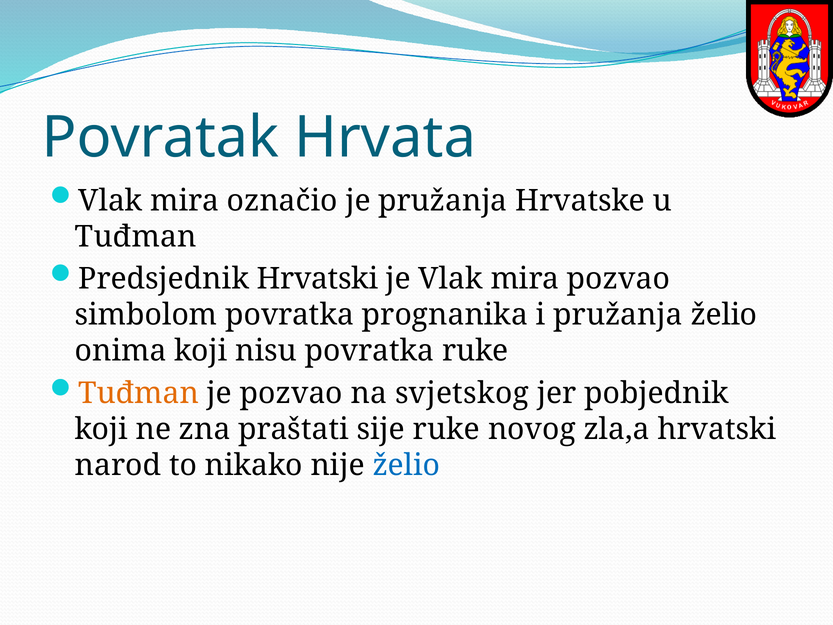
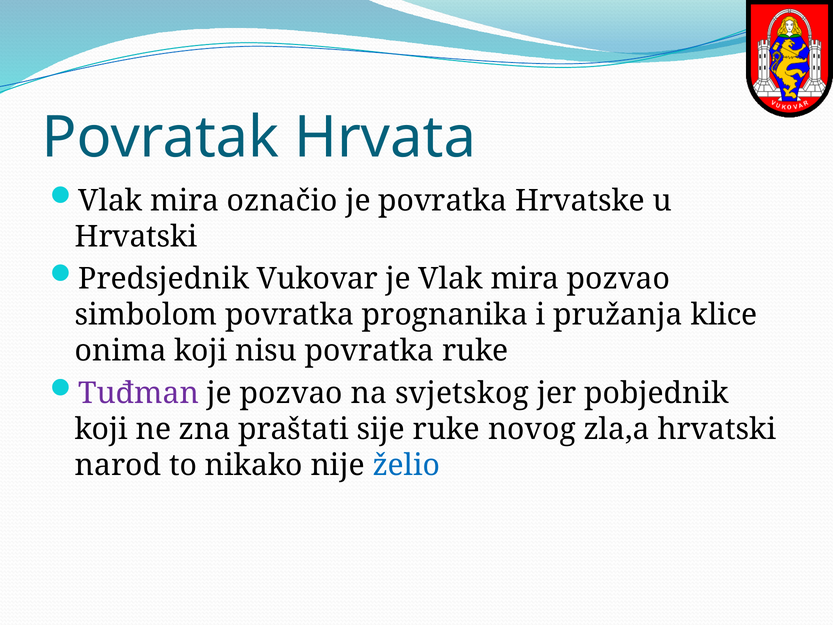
je pružanja: pružanja -> povratka
Tuđman at (136, 237): Tuđman -> Hrvatski
Predsjednik Hrvatski: Hrvatski -> Vukovar
pružanja želio: želio -> klice
Tuđman at (139, 393) colour: orange -> purple
